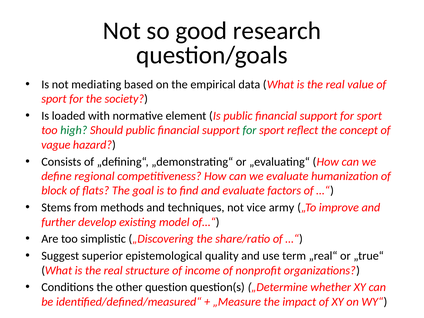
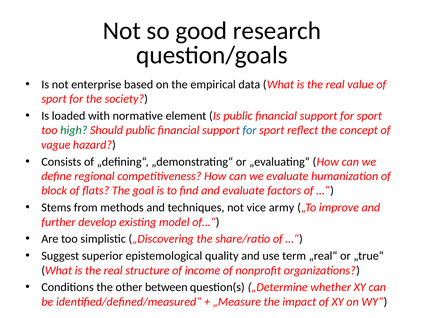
mediating: mediating -> enterprise
for at (249, 130) colour: green -> blue
question: question -> between
